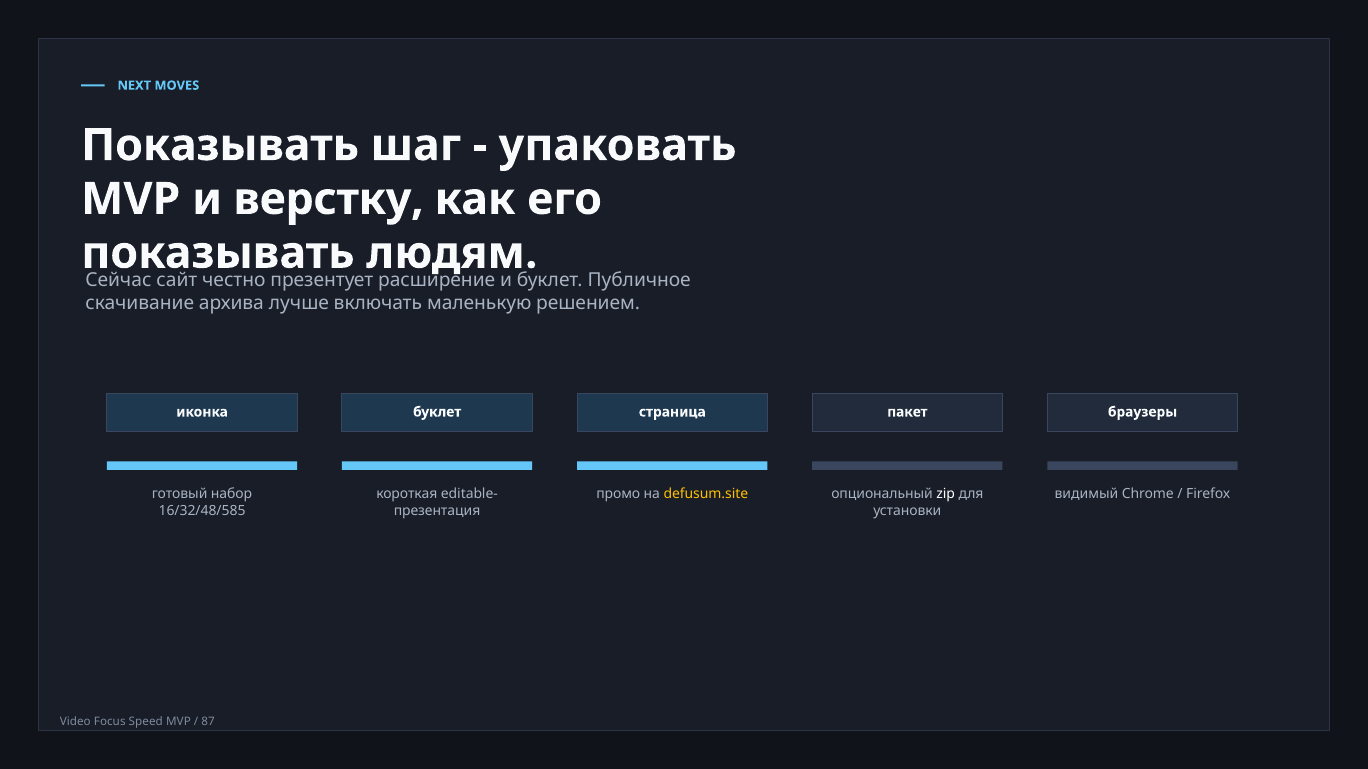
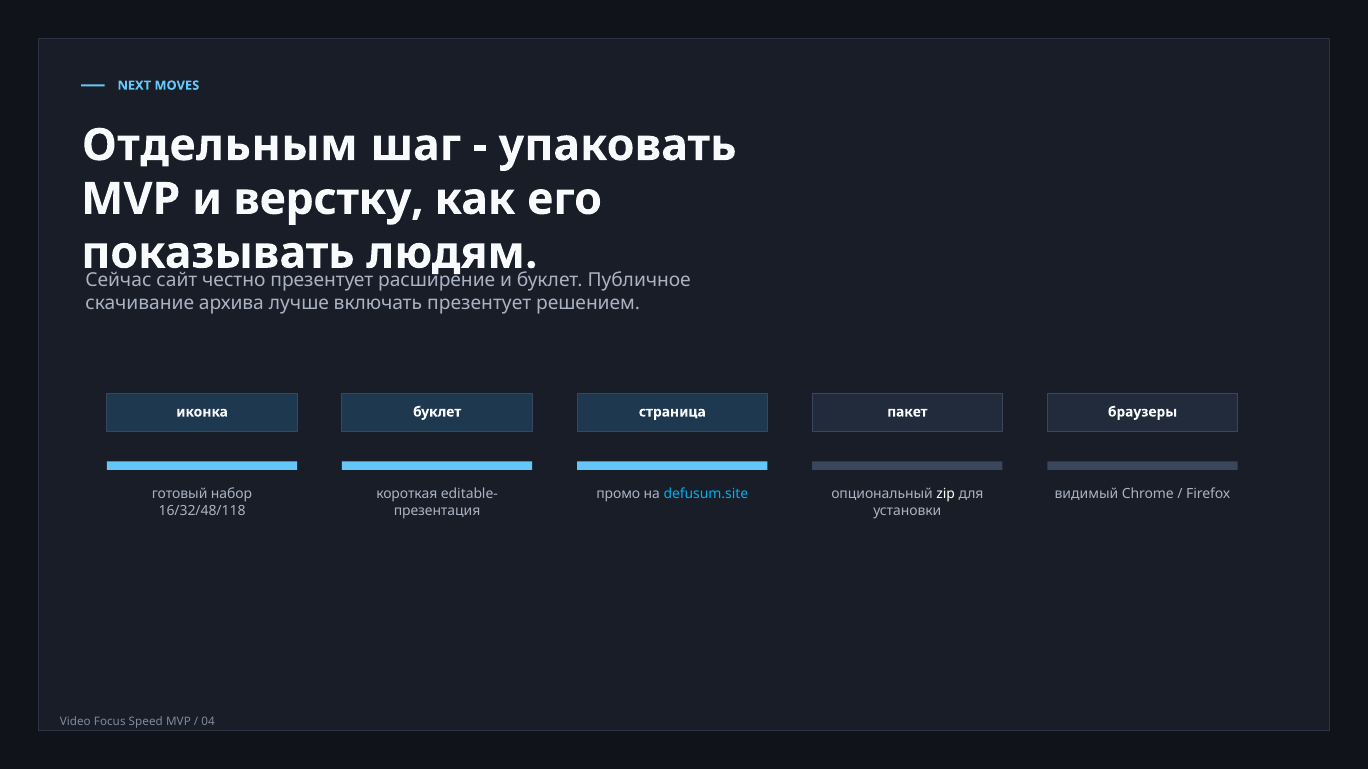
Показывать at (220, 145): Показывать -> Отдельным
включать маленькую: маленькую -> презентует
defusum.site colour: yellow -> light blue
16/32/48/585: 16/32/48/585 -> 16/32/48/118
87: 87 -> 04
